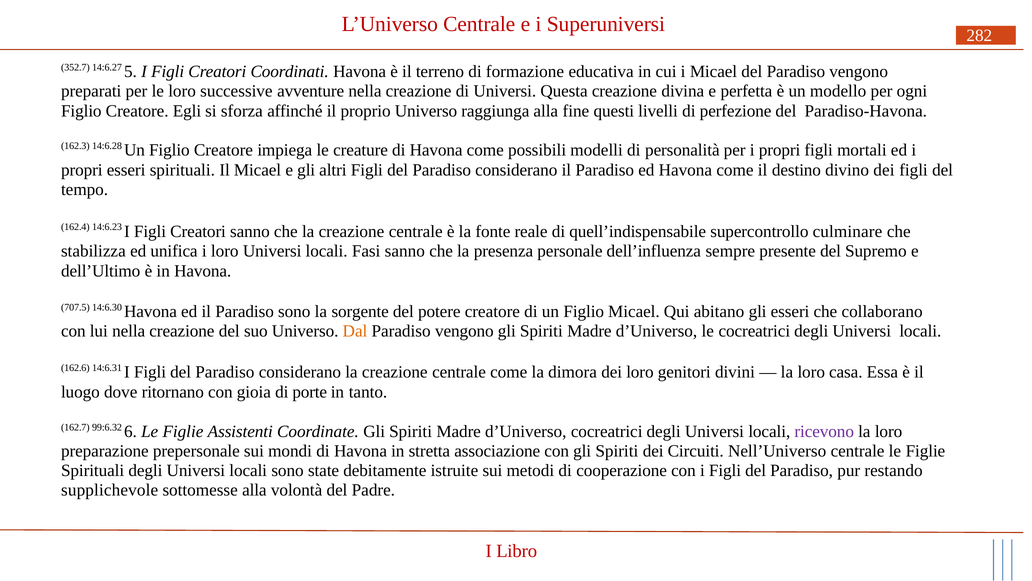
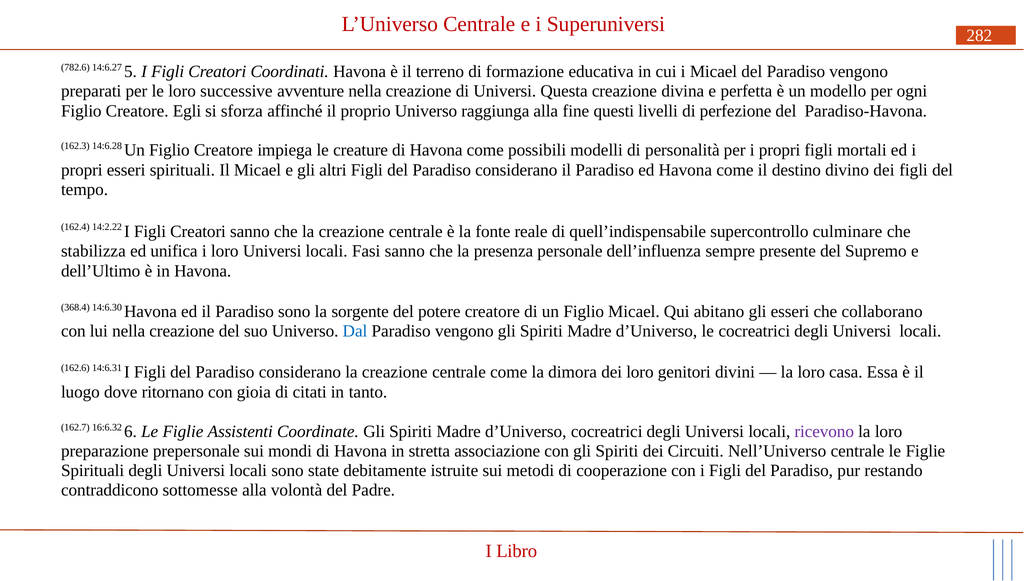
352.7: 352.7 -> 782.6
14:6.23: 14:6.23 -> 14:2.22
707.5: 707.5 -> 368.4
Dal colour: orange -> blue
porte: porte -> citati
99:6.32: 99:6.32 -> 16:6.32
supplichevole: supplichevole -> contraddicono
